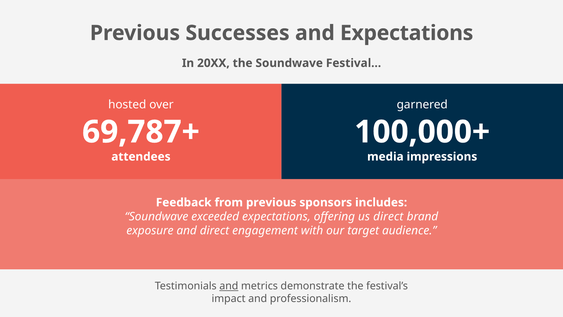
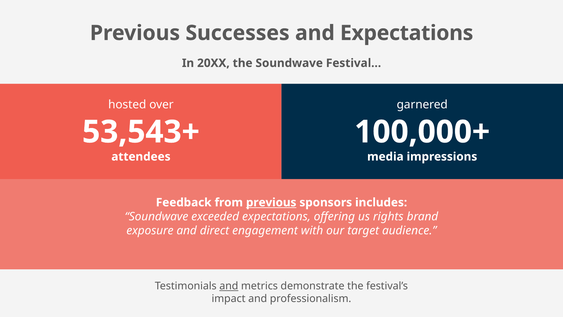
69,787+: 69,787+ -> 53,543+
previous at (271, 202) underline: none -> present
us direct: direct -> rights
